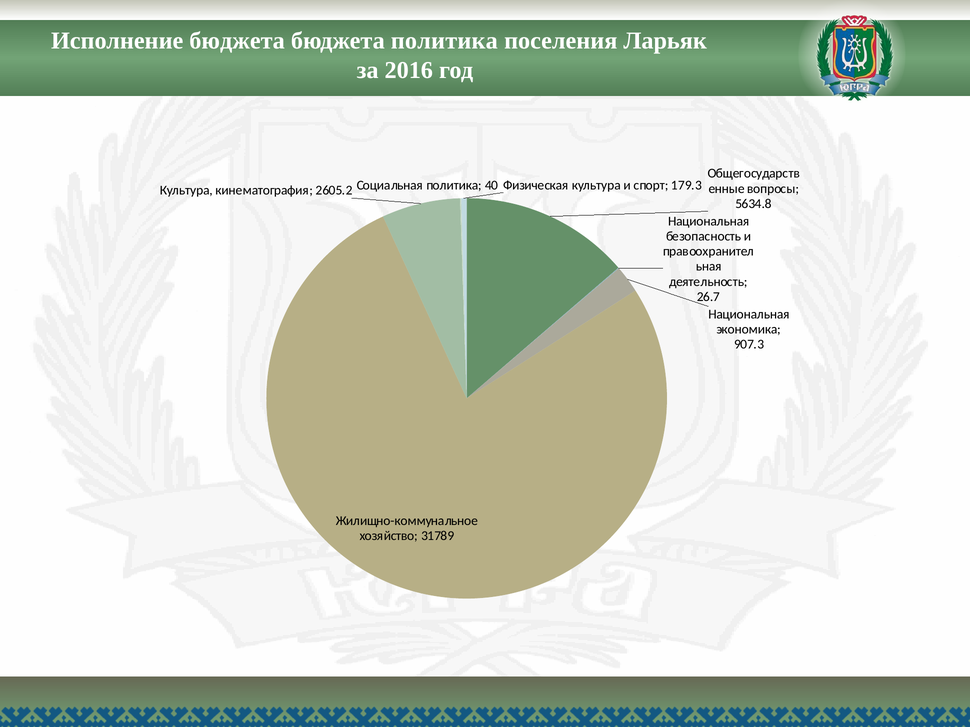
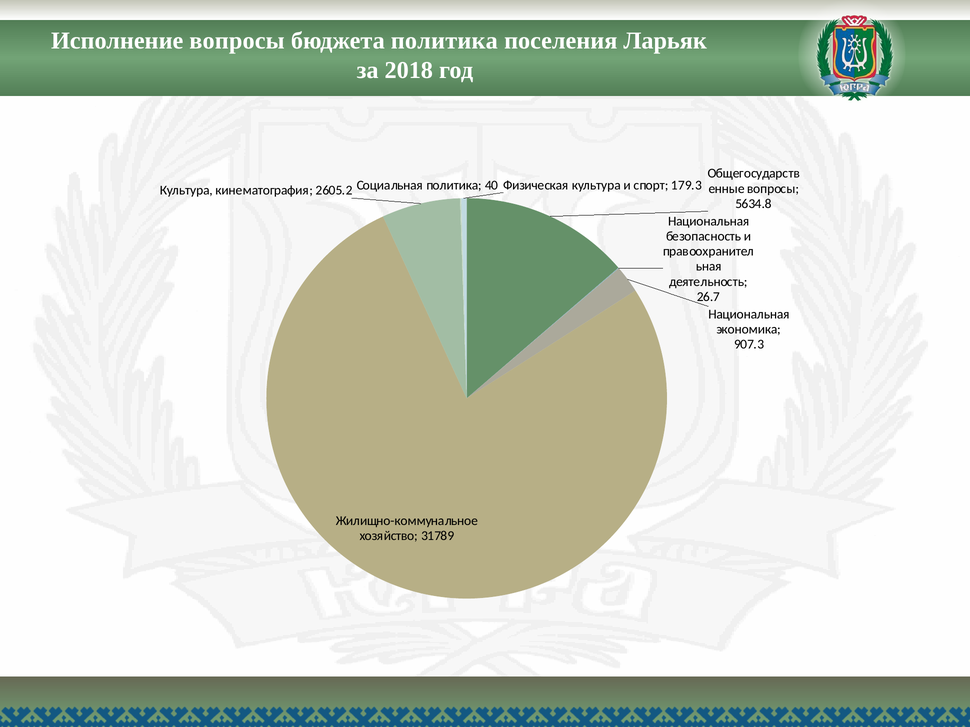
Исполнение бюджета: бюджета -> вопросы
2016: 2016 -> 2018
